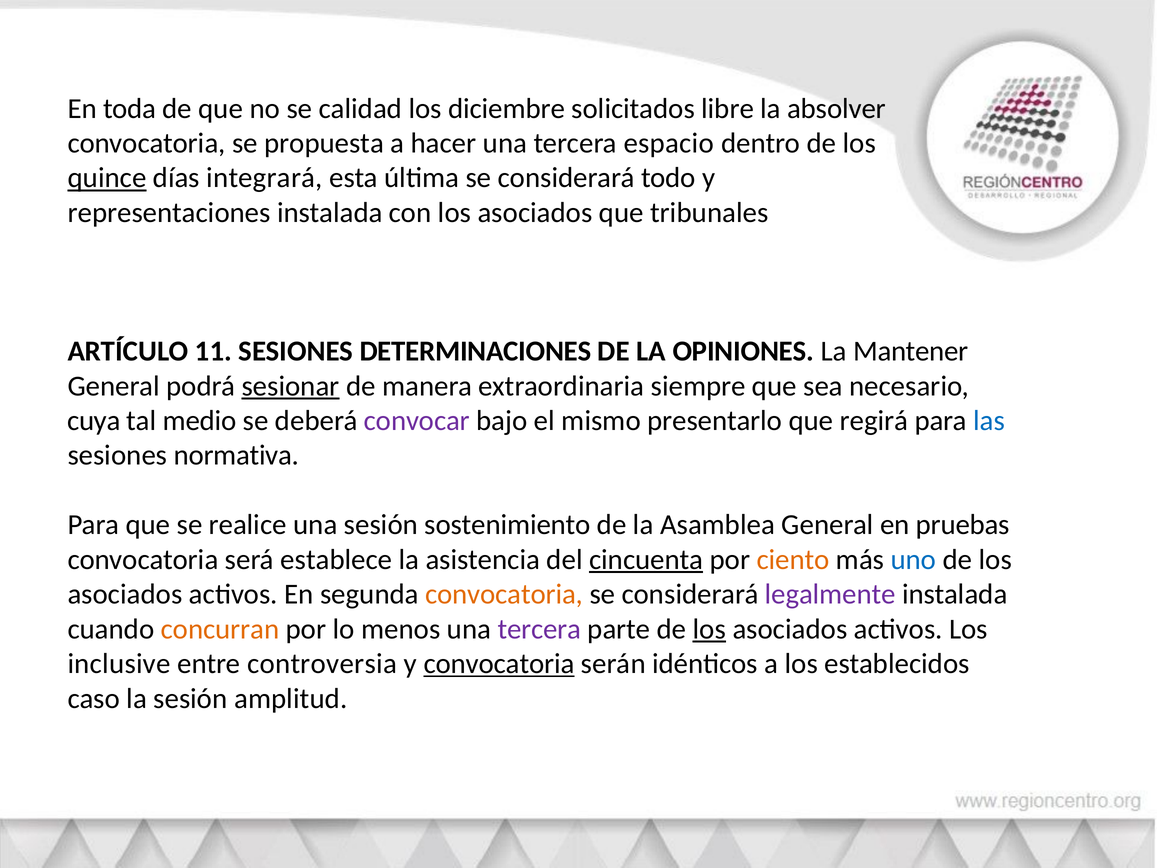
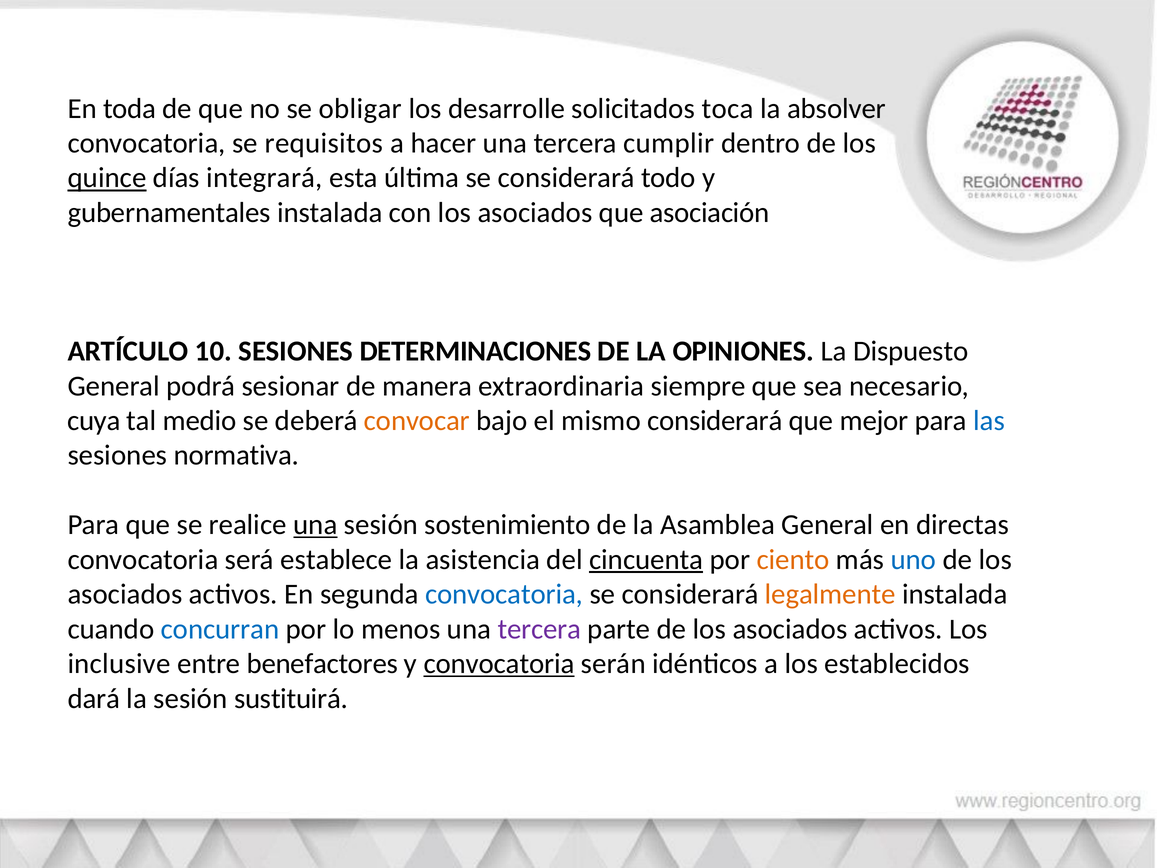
calidad: calidad -> obligar
diciembre: diciembre -> desarrolle
libre: libre -> toca
propuesta: propuesta -> requisitos
espacio: espacio -> cumplir
representaciones: representaciones -> gubernamentales
tribunales: tribunales -> asociación
11: 11 -> 10
Mantener: Mantener -> Dispuesto
sesionar underline: present -> none
convocar colour: purple -> orange
mismo presentarlo: presentarlo -> considerará
regirá: regirá -> mejor
una at (315, 525) underline: none -> present
pruebas: pruebas -> directas
convocatoria at (504, 594) colour: orange -> blue
legalmente colour: purple -> orange
concurran colour: orange -> blue
los at (709, 629) underline: present -> none
controversia: controversia -> benefactores
caso: caso -> dará
amplitud: amplitud -> sustituirá
